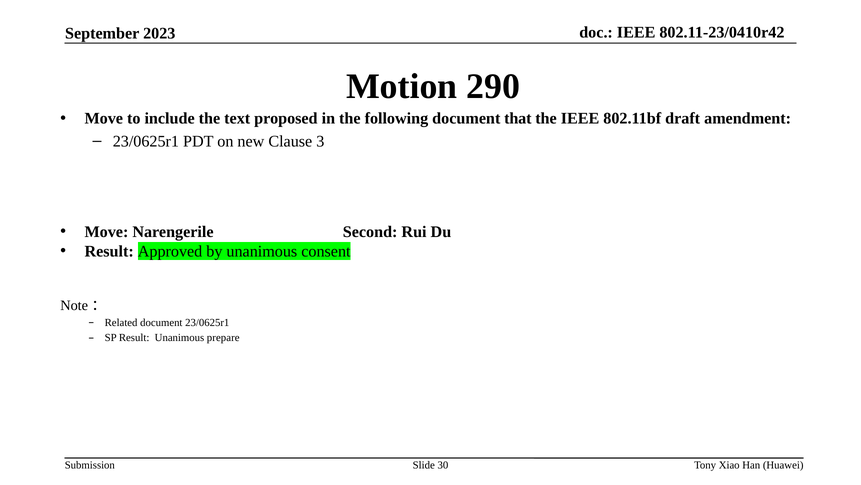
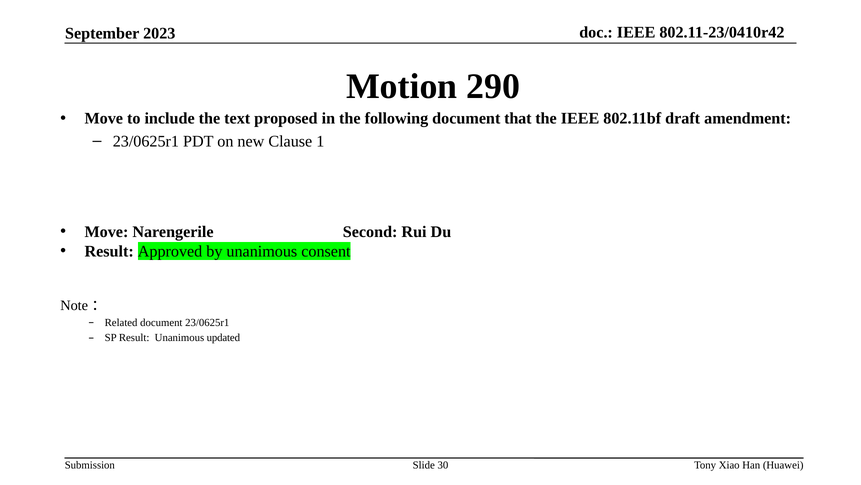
3: 3 -> 1
prepare: prepare -> updated
